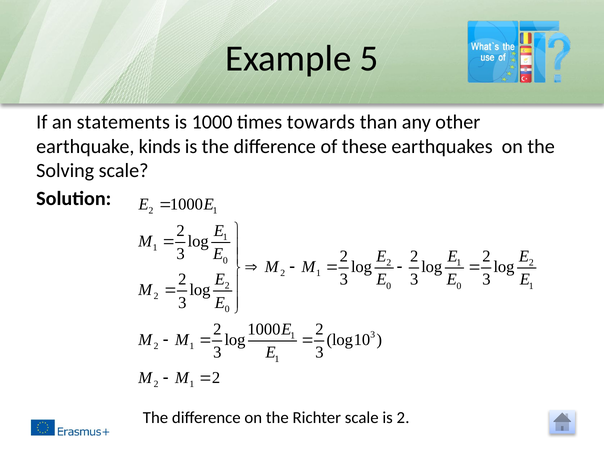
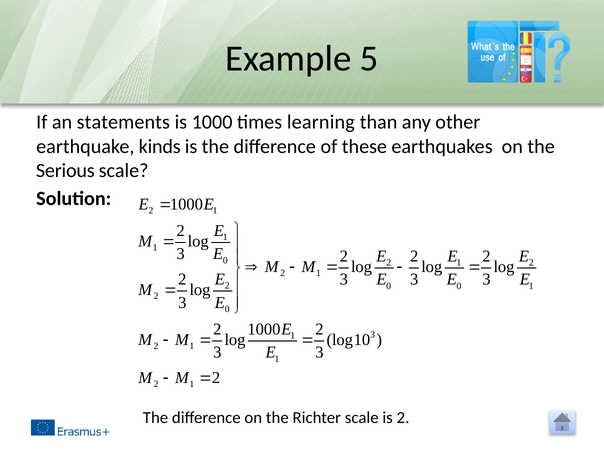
towards: towards -> learning
Solving: Solving -> Serious
